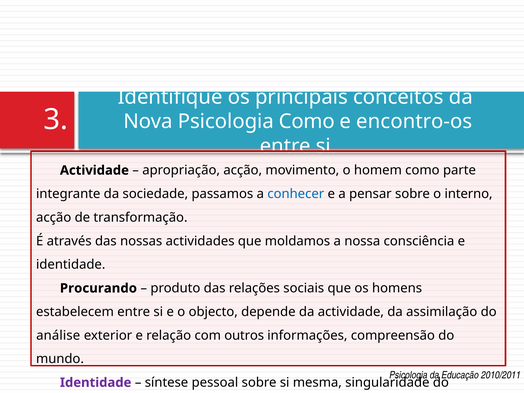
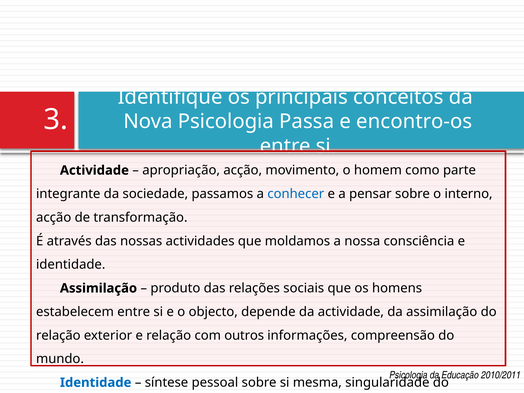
Psicologia Como: Como -> Passa
Procurando at (98, 288): Procurando -> Assimilação
análise at (58, 335): análise -> relação
Identidade at (96, 383) colour: purple -> blue
